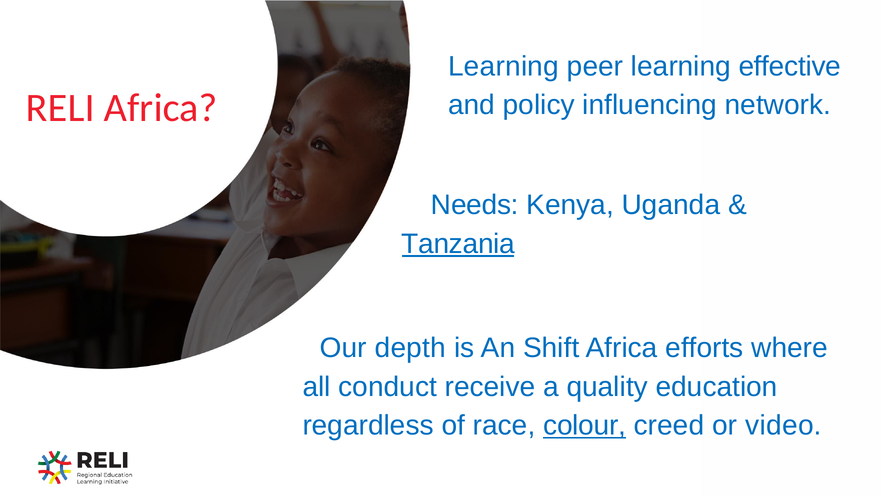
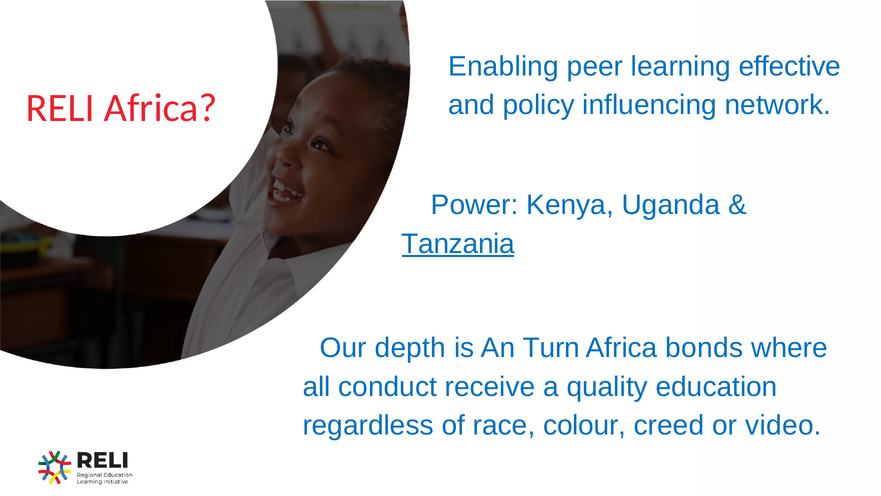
Learning at (504, 66): Learning -> Enabling
Needs: Needs -> Power
Shift: Shift -> Turn
efforts: efforts -> bonds
colour underline: present -> none
